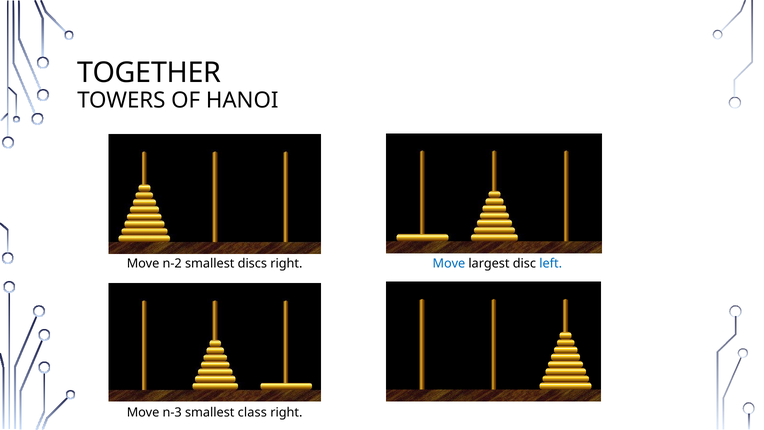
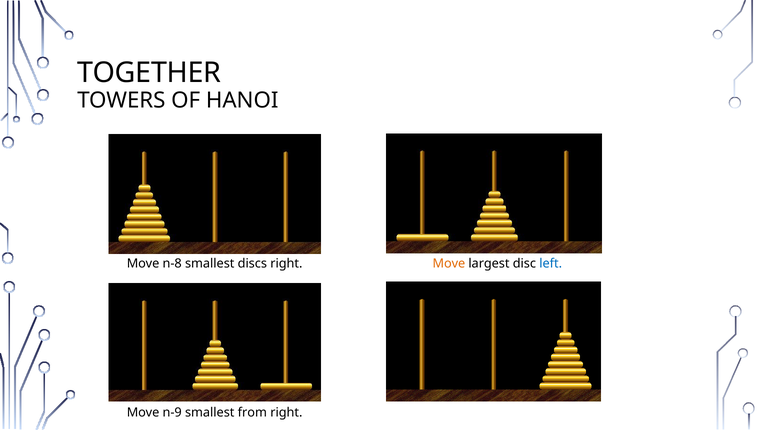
n-2: n-2 -> n-8
Move at (449, 263) colour: blue -> orange
n-3: n-3 -> n-9
class: class -> from
